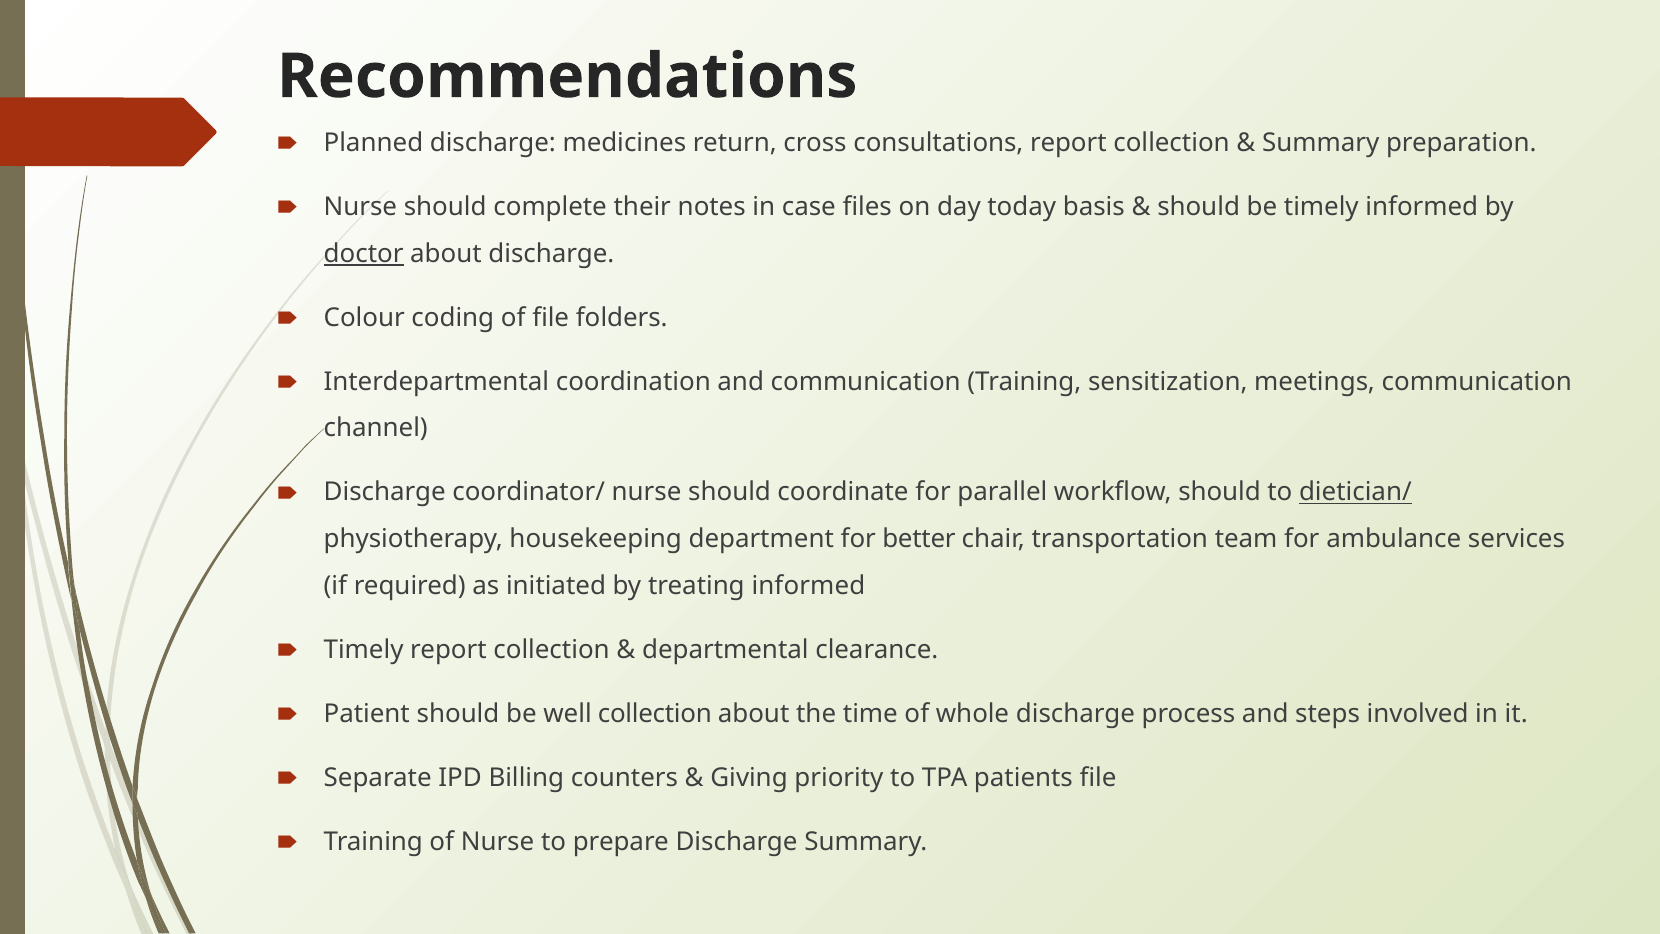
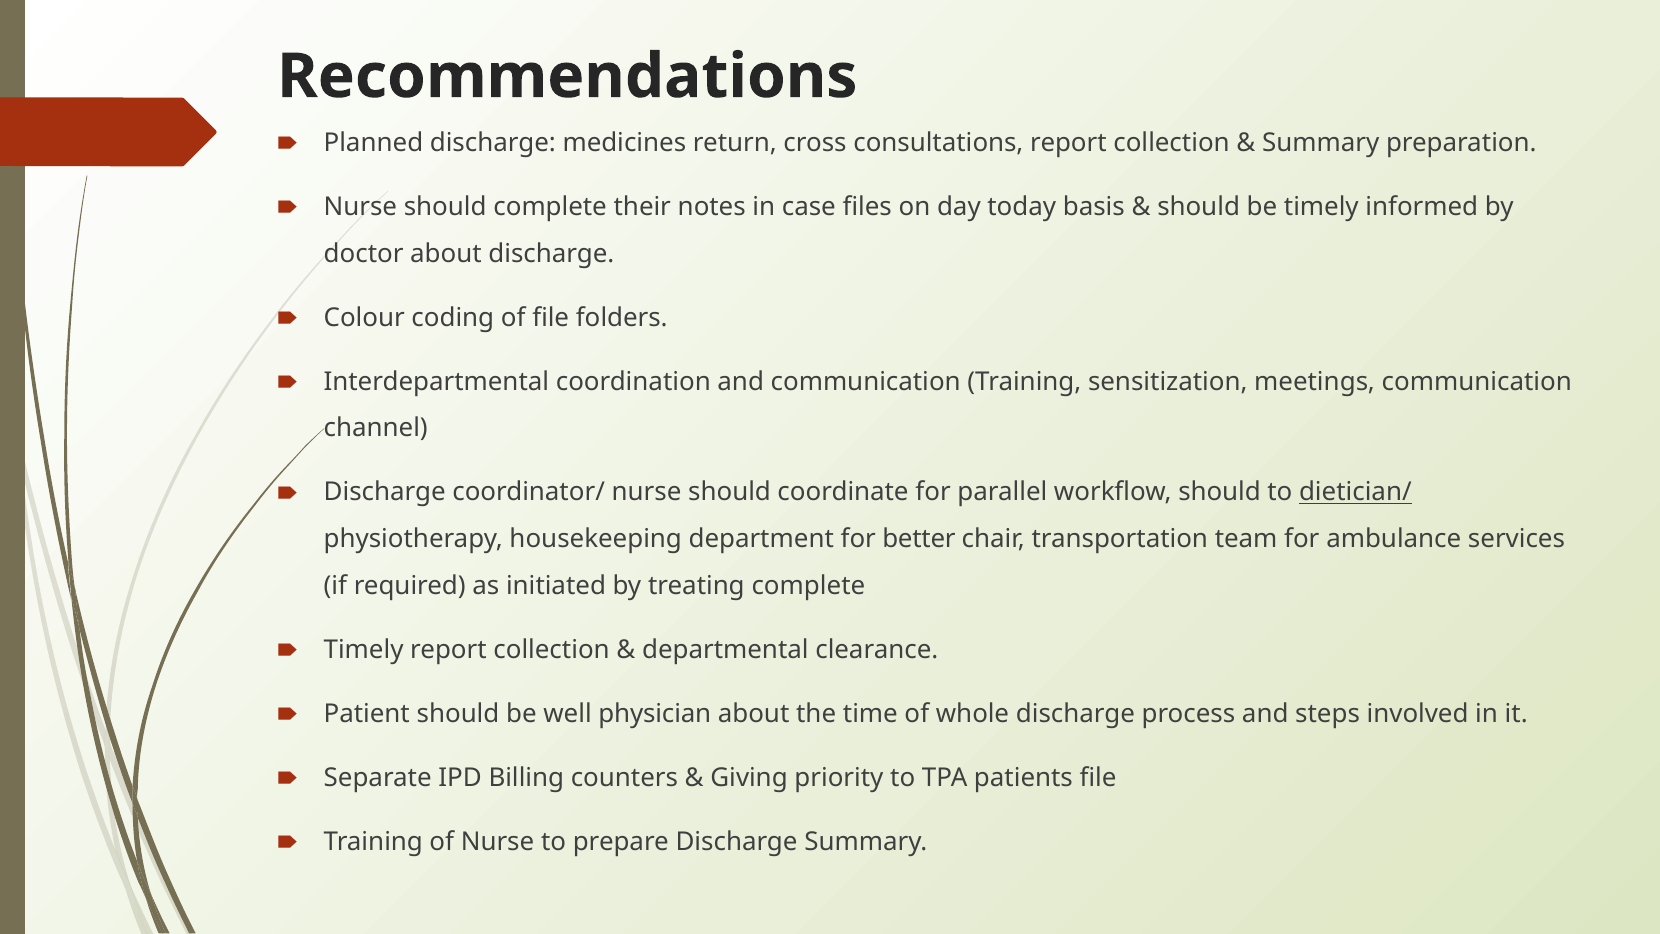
doctor underline: present -> none
treating informed: informed -> complete
well collection: collection -> physician
